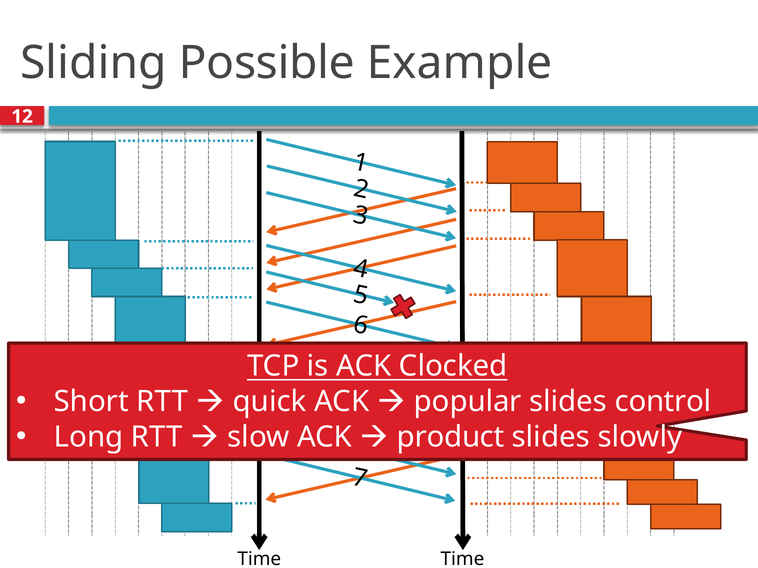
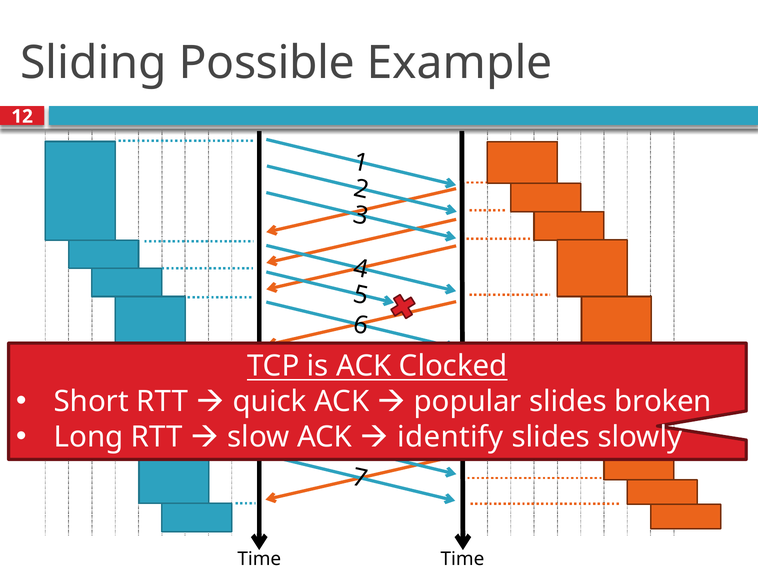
control: control -> broken
product: product -> identify
